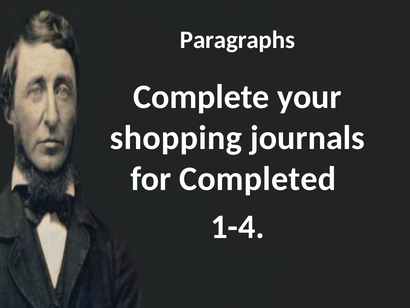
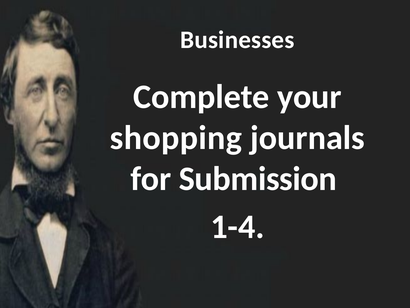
Paragraphs: Paragraphs -> Businesses
Completed: Completed -> Submission
